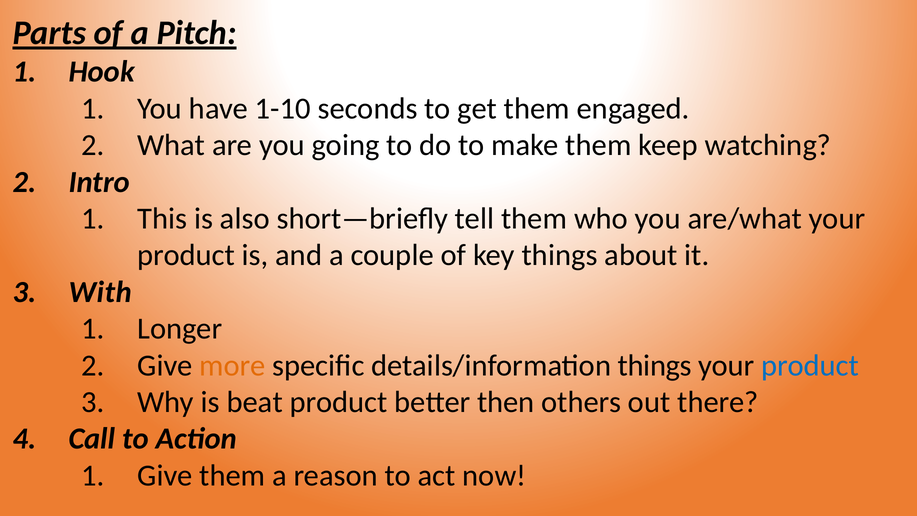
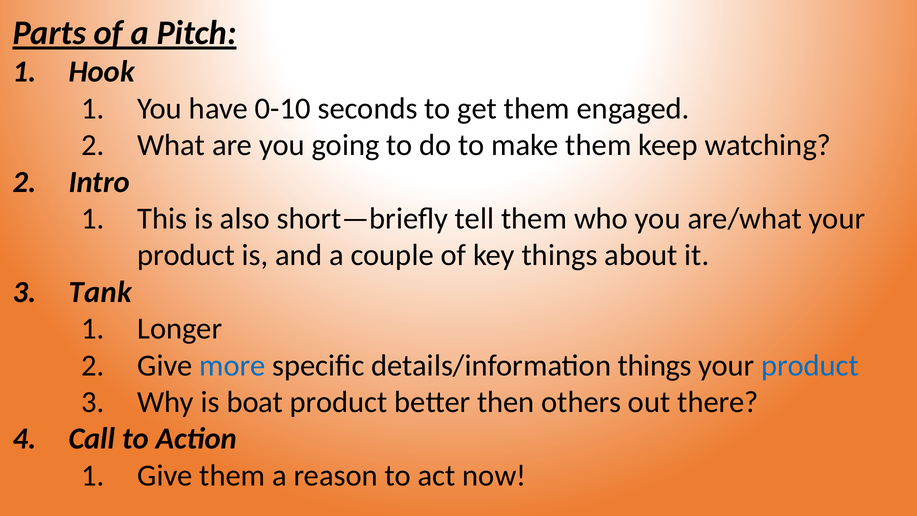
1-10: 1-10 -> 0-10
With: With -> Tank
more colour: orange -> blue
beat: beat -> boat
